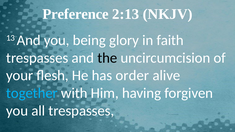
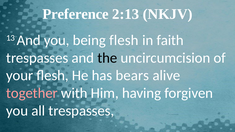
being glory: glory -> flesh
order: order -> bears
together colour: light blue -> pink
